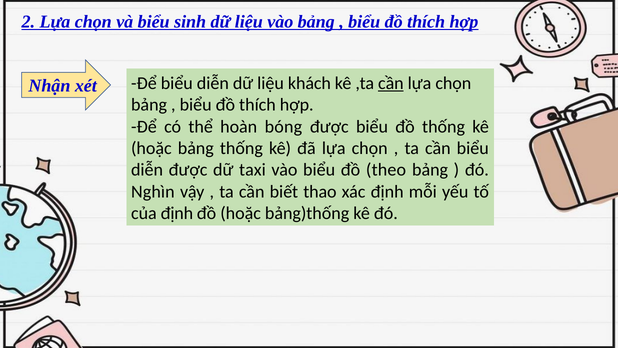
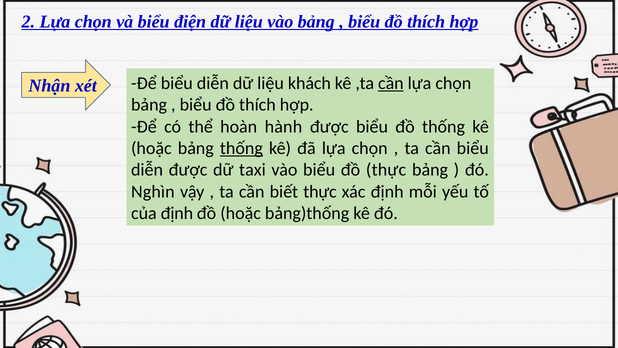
sinh: sinh -> điện
bóng: bóng -> hành
thống at (241, 148) underline: none -> present
đồ theo: theo -> thực
biết thao: thao -> thực
